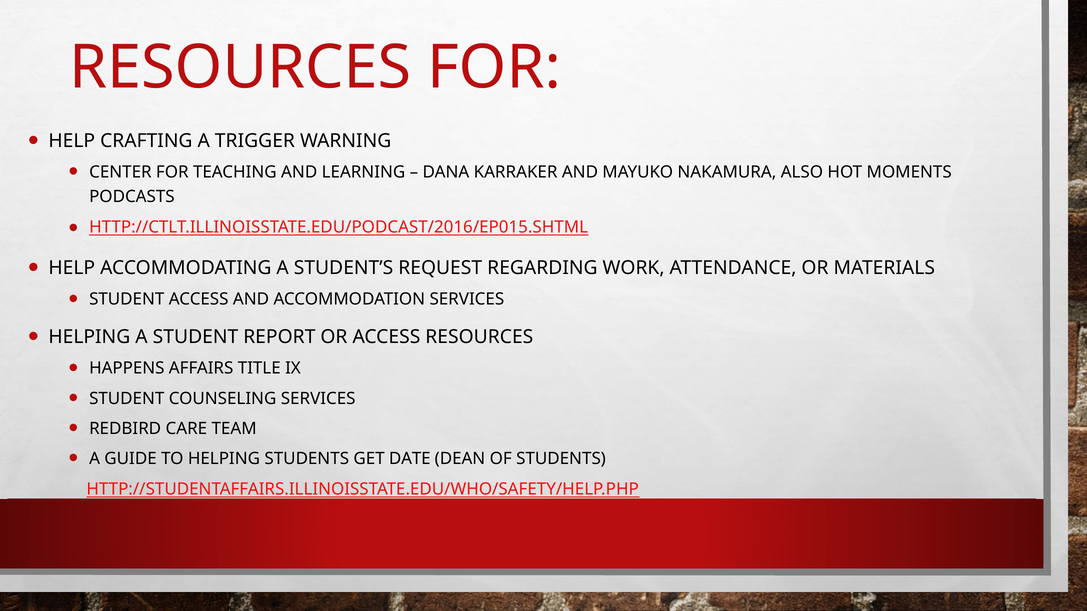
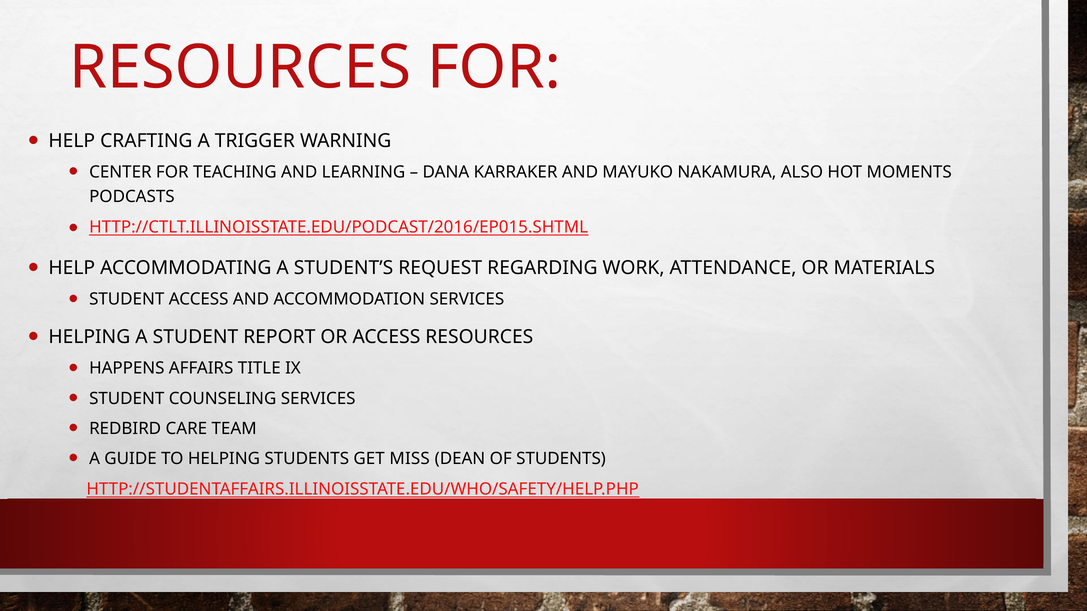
DATE: DATE -> MISS
